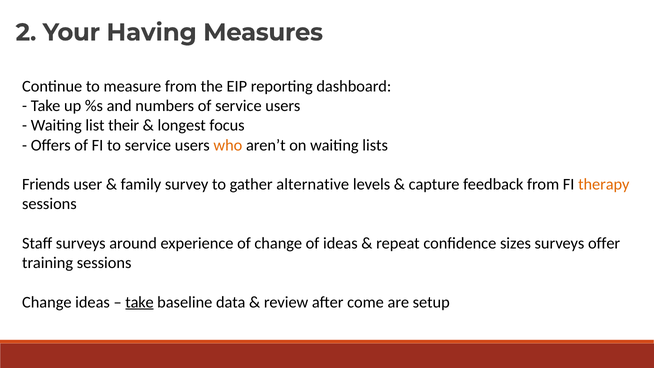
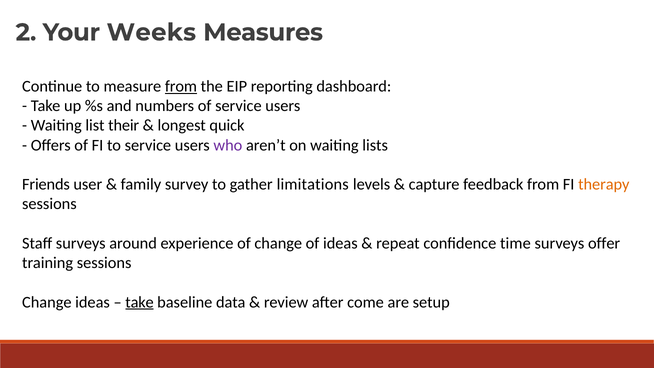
Having: Having -> Weeks
from at (181, 86) underline: none -> present
focus: focus -> quick
who colour: orange -> purple
alternative: alternative -> limitations
sizes: sizes -> time
